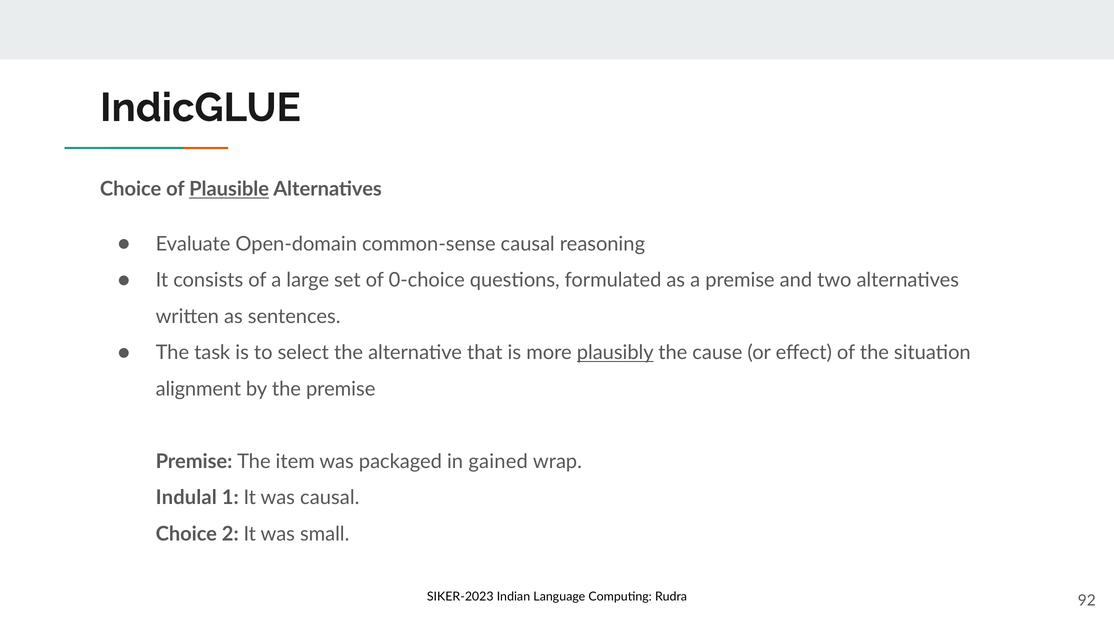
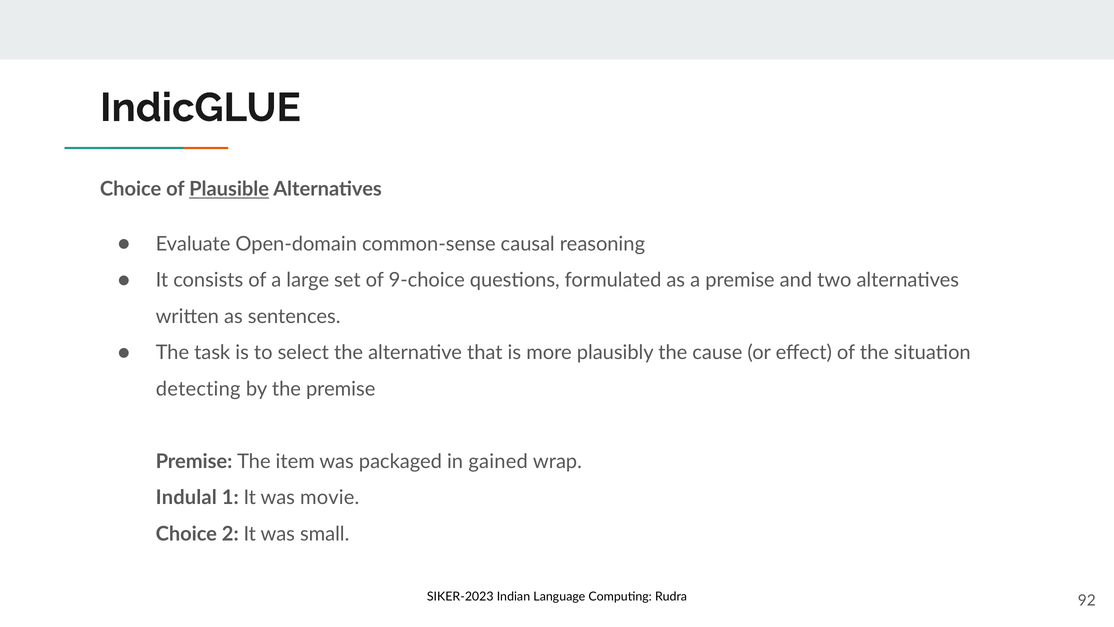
0-choice: 0-choice -> 9-choice
plausibly underline: present -> none
alignment: alignment -> detecting
was causal: causal -> movie
